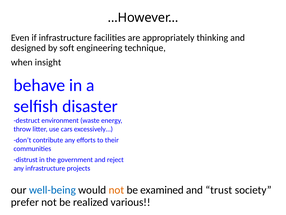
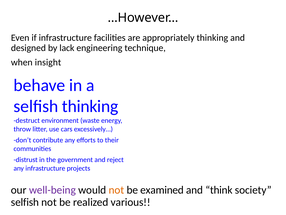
soft: soft -> lack
selfish disaster: disaster -> thinking
well-being colour: blue -> purple
trust: trust -> think
prefer at (25, 202): prefer -> selfish
